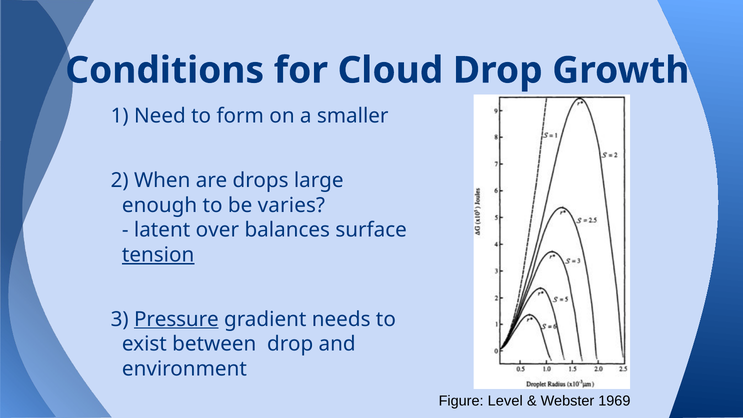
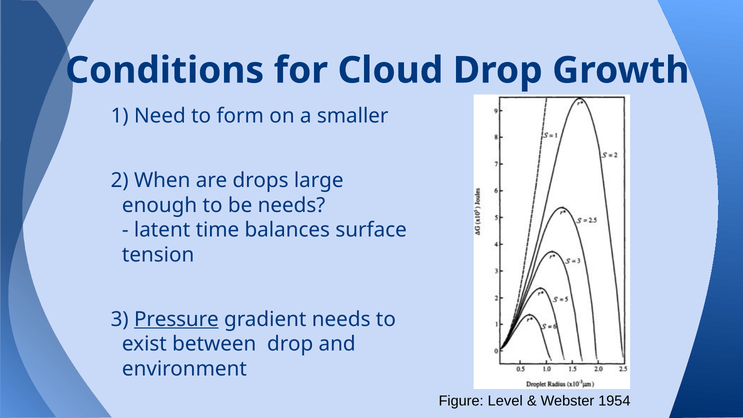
be varies: varies -> needs
over: over -> time
tension underline: present -> none
1969: 1969 -> 1954
